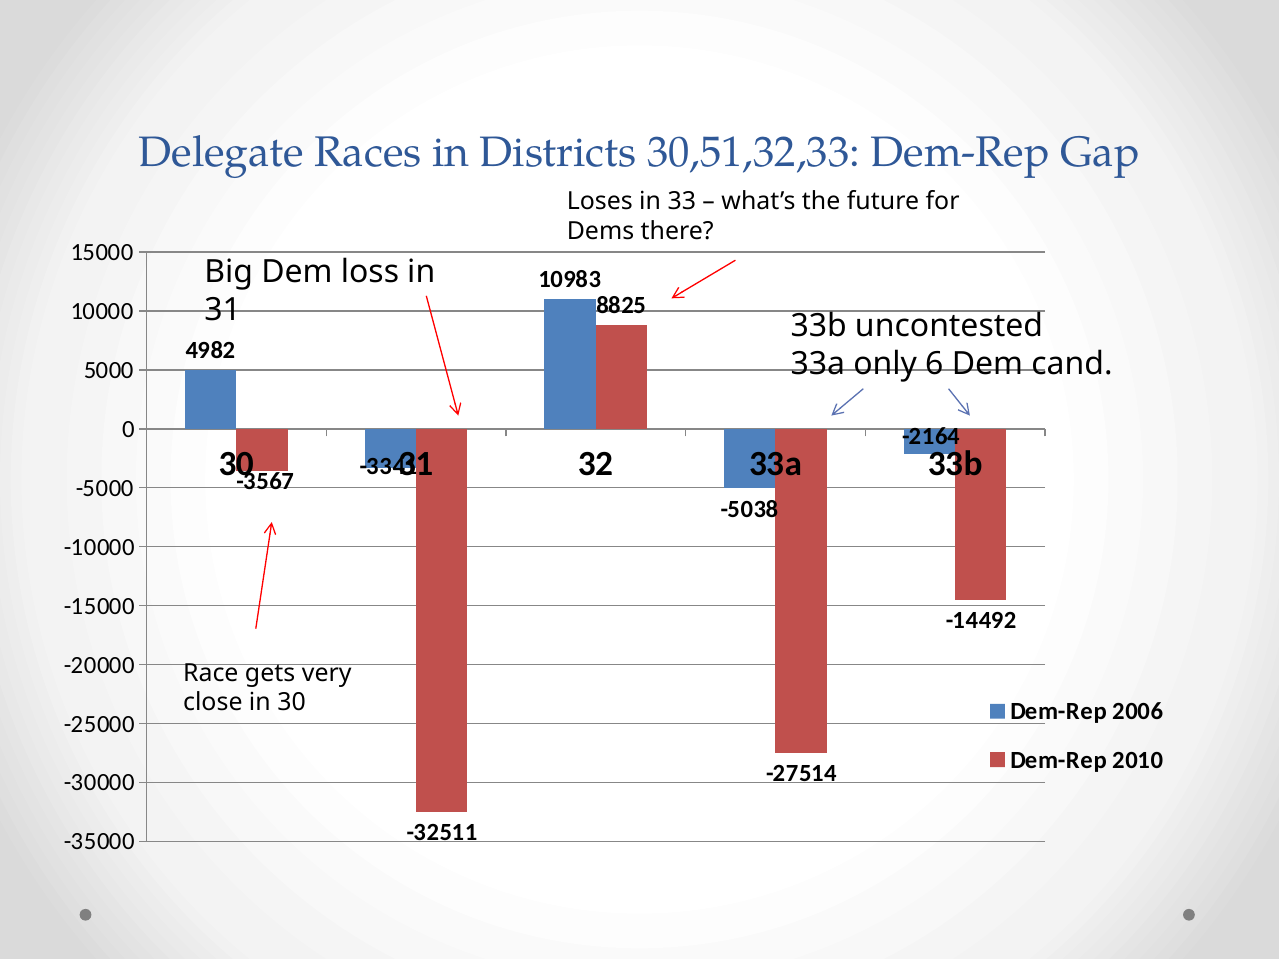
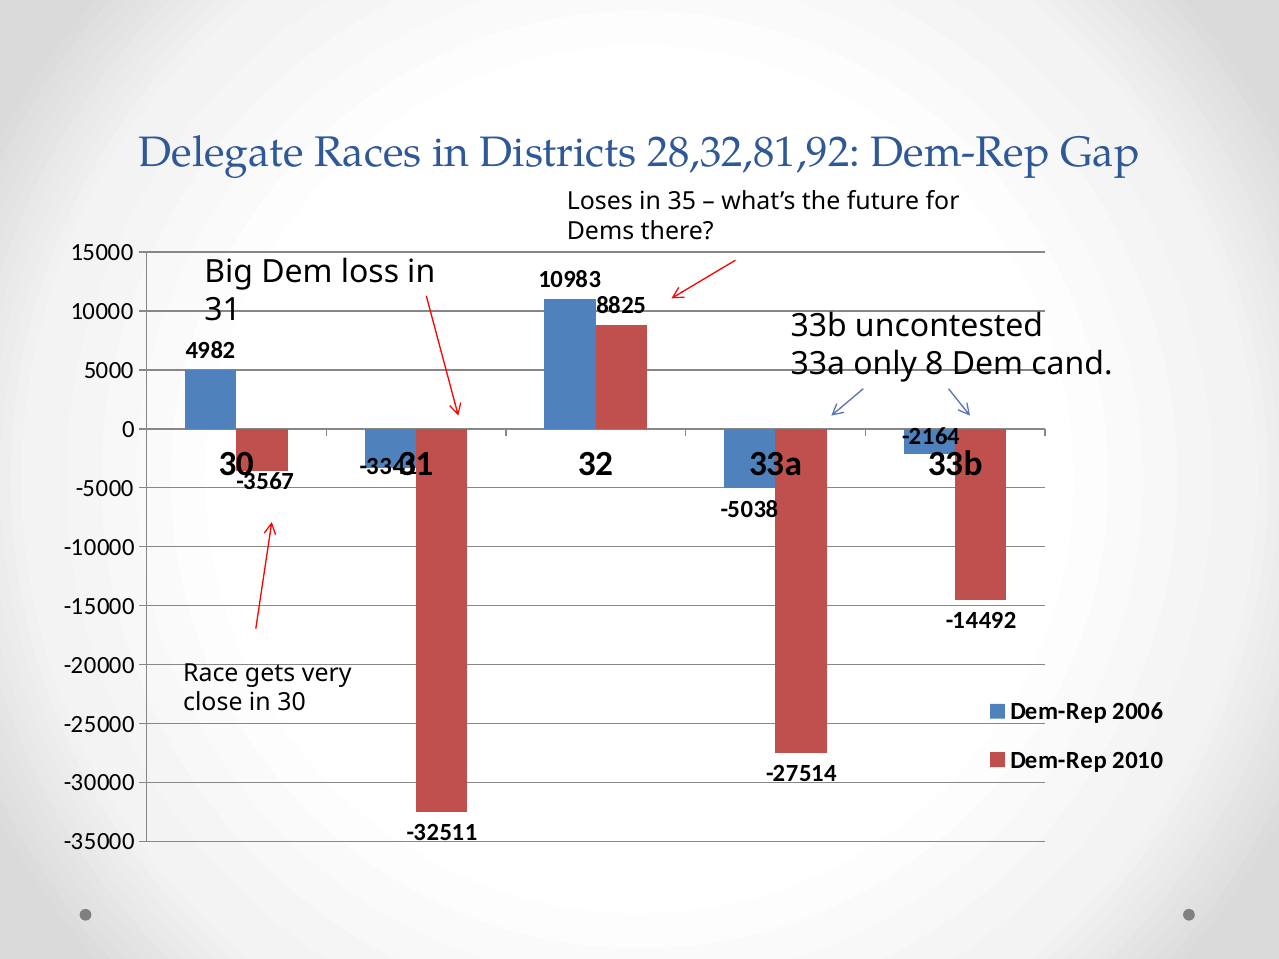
30,51,32,33: 30,51,32,33 -> 28,32,81,92
33: 33 -> 35
6: 6 -> 8
